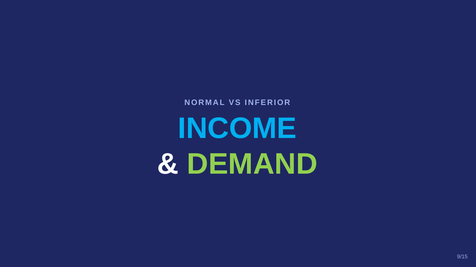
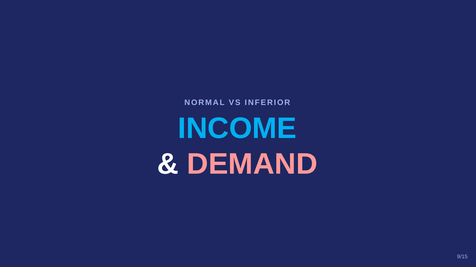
DEMAND colour: light green -> pink
